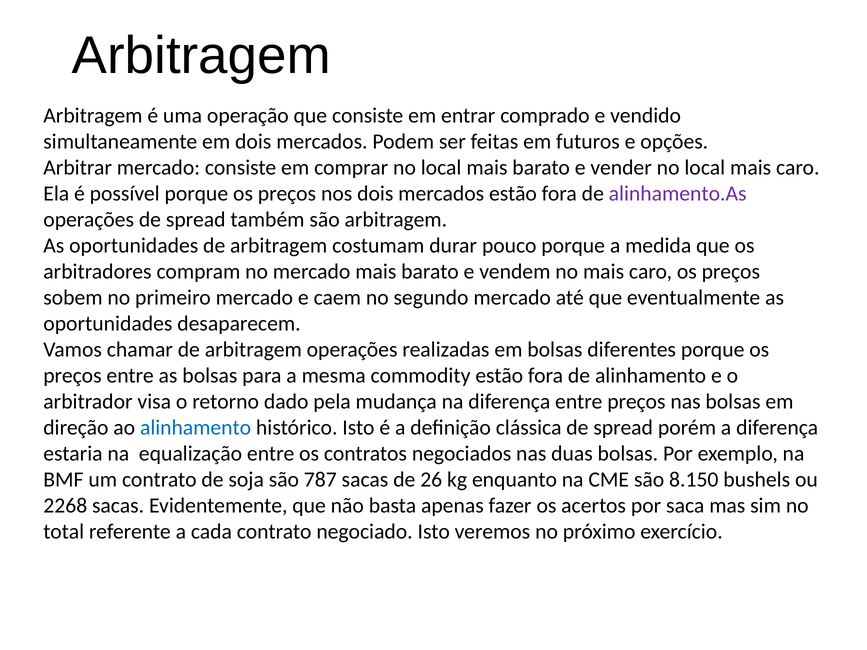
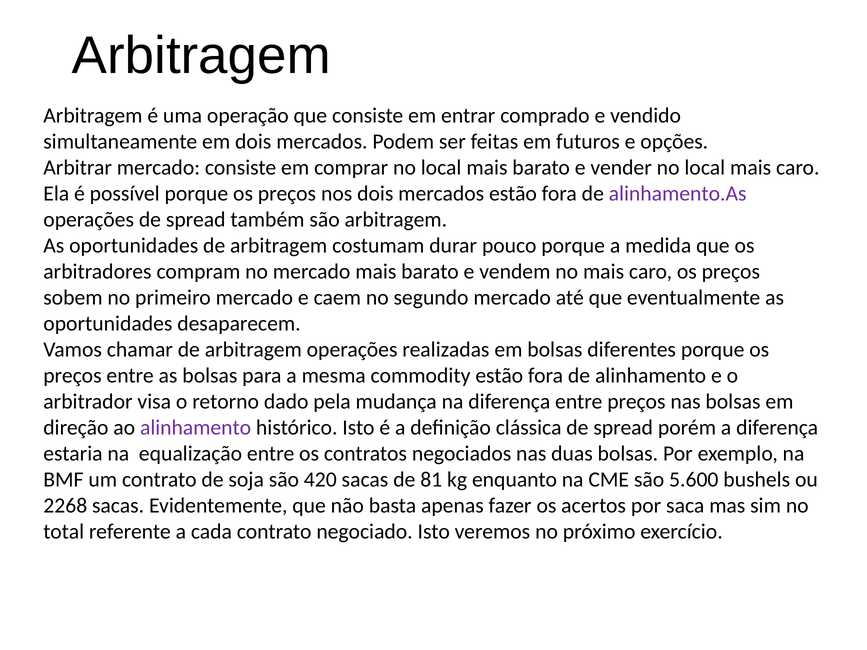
alinhamento at (196, 428) colour: blue -> purple
787: 787 -> 420
26: 26 -> 81
8.150: 8.150 -> 5.600
